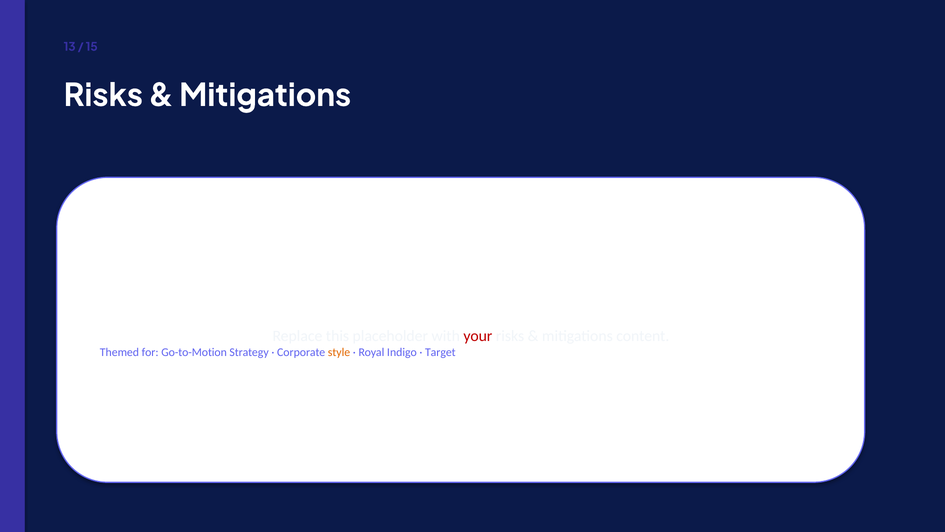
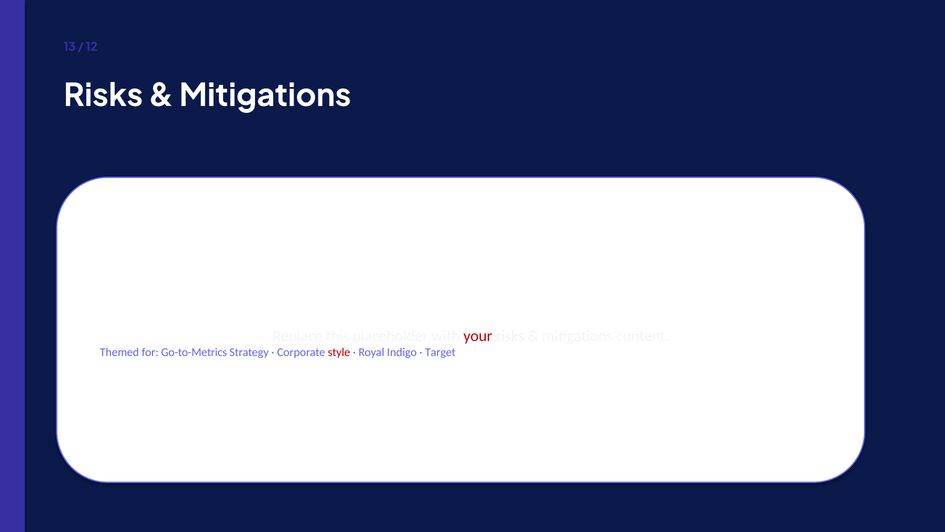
15: 15 -> 12
Go-to-Motion: Go-to-Motion -> Go-to-Metrics
style colour: orange -> red
